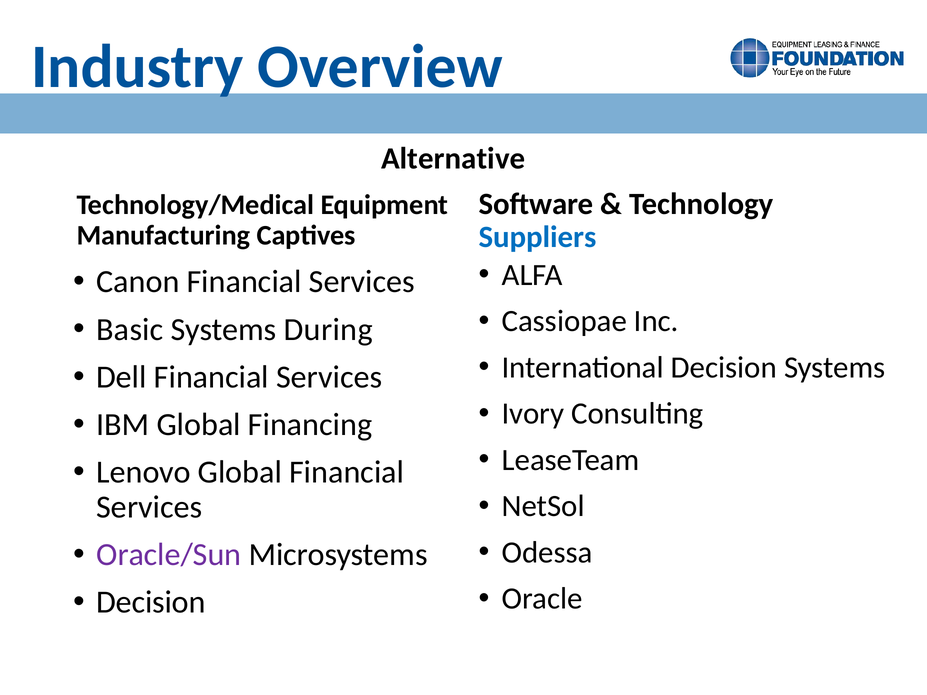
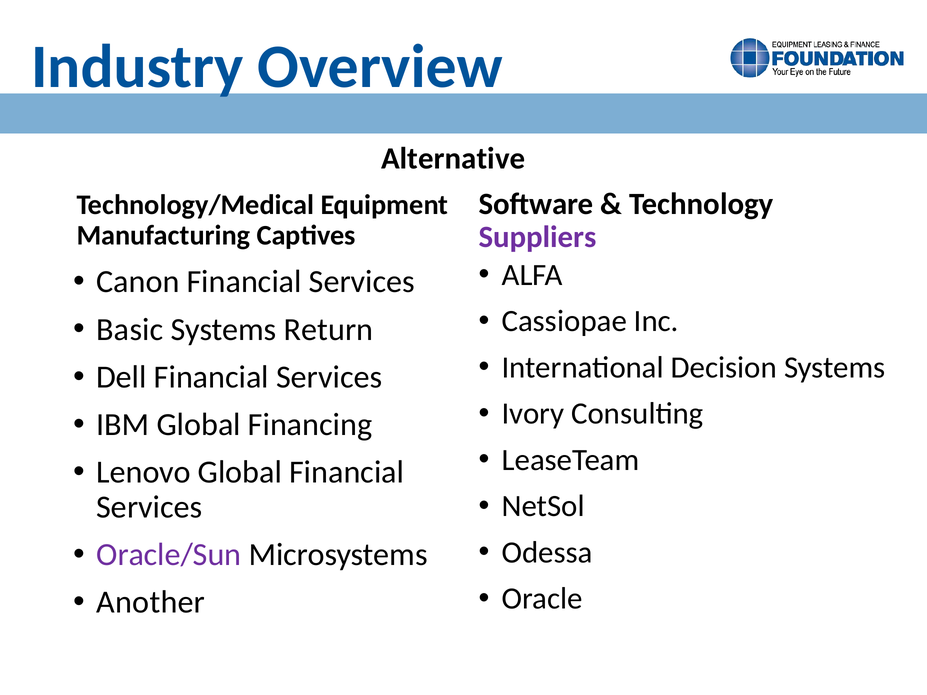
Suppliers colour: blue -> purple
During: During -> Return
Decision at (151, 602): Decision -> Another
